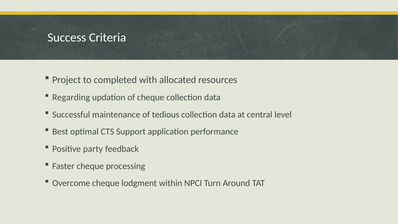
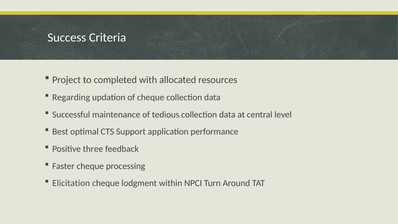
party: party -> three
Overcome: Overcome -> Elicitation
